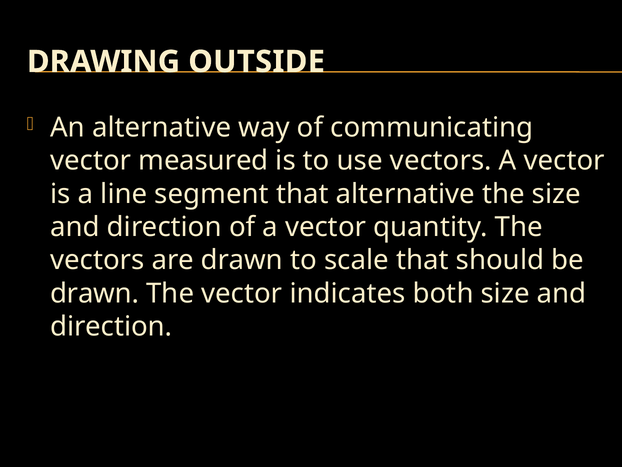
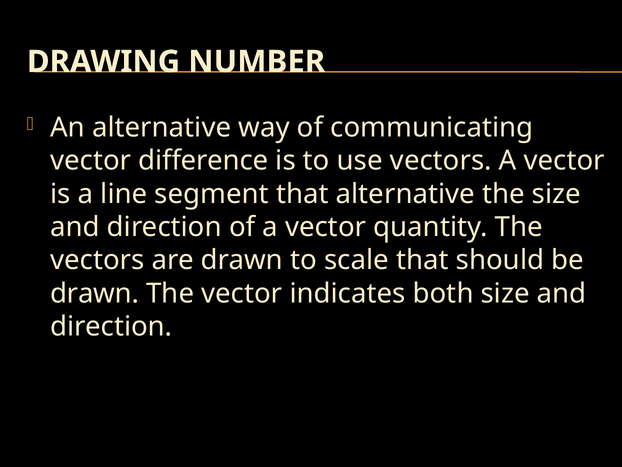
OUTSIDE: OUTSIDE -> NUMBER
measured: measured -> difference
